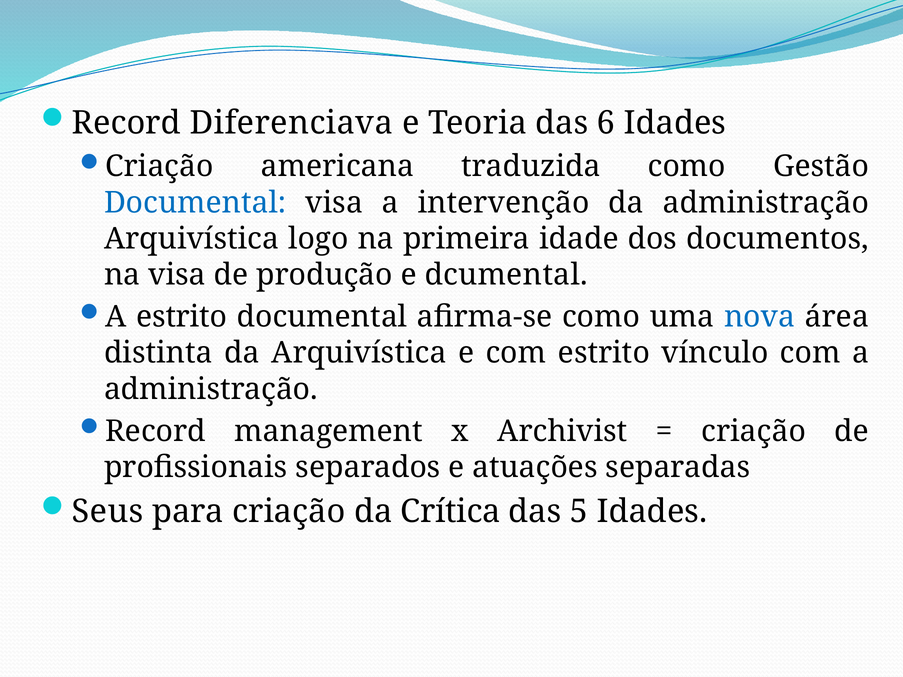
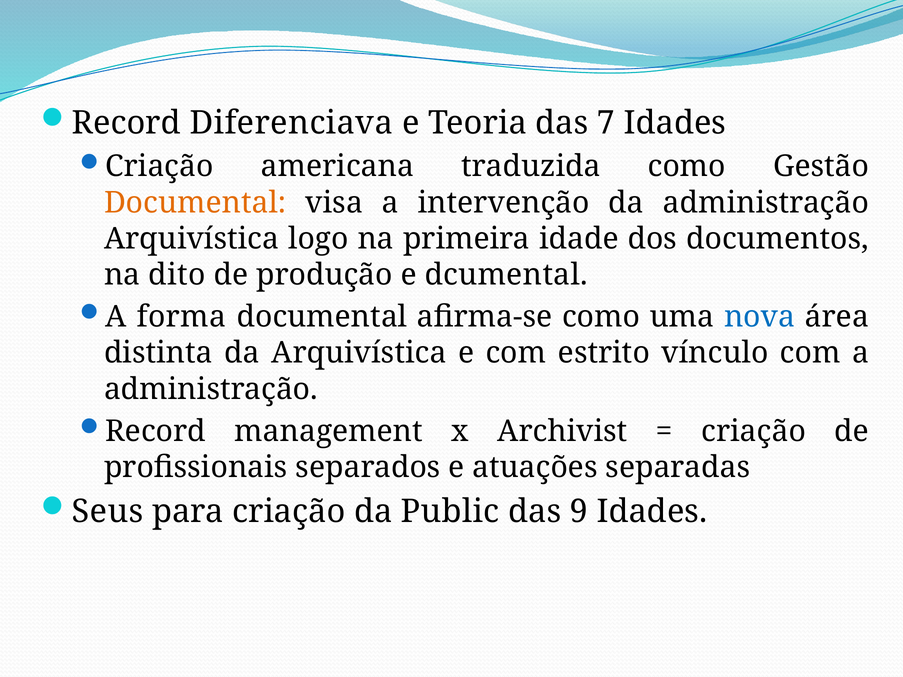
6: 6 -> 7
Documental at (195, 203) colour: blue -> orange
na visa: visa -> dito
A estrito: estrito -> forma
Crítica: Crítica -> Public
5: 5 -> 9
